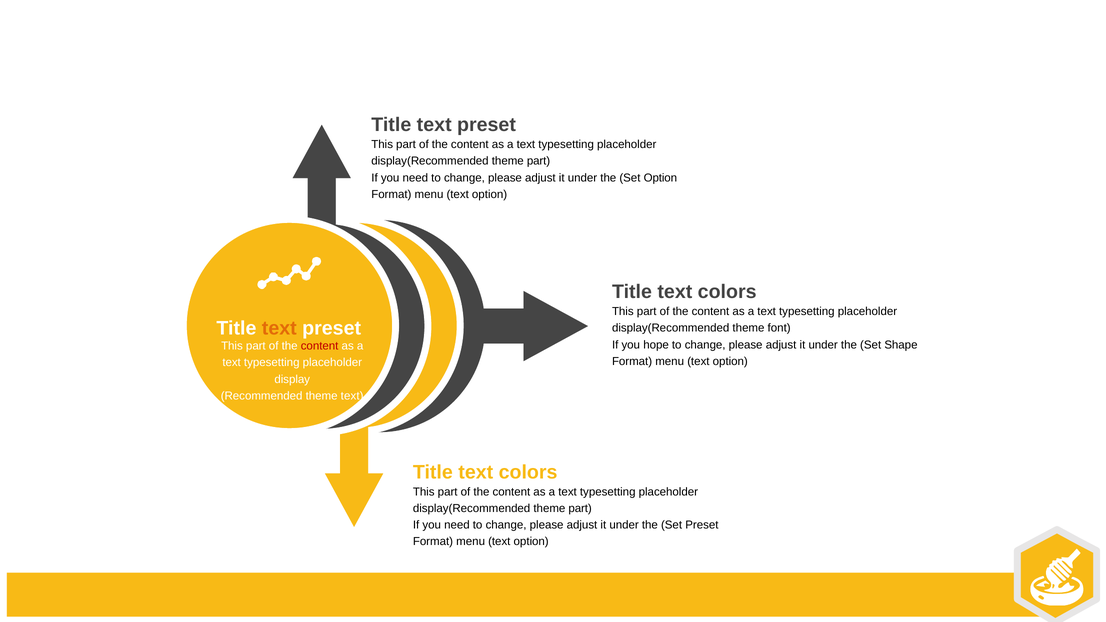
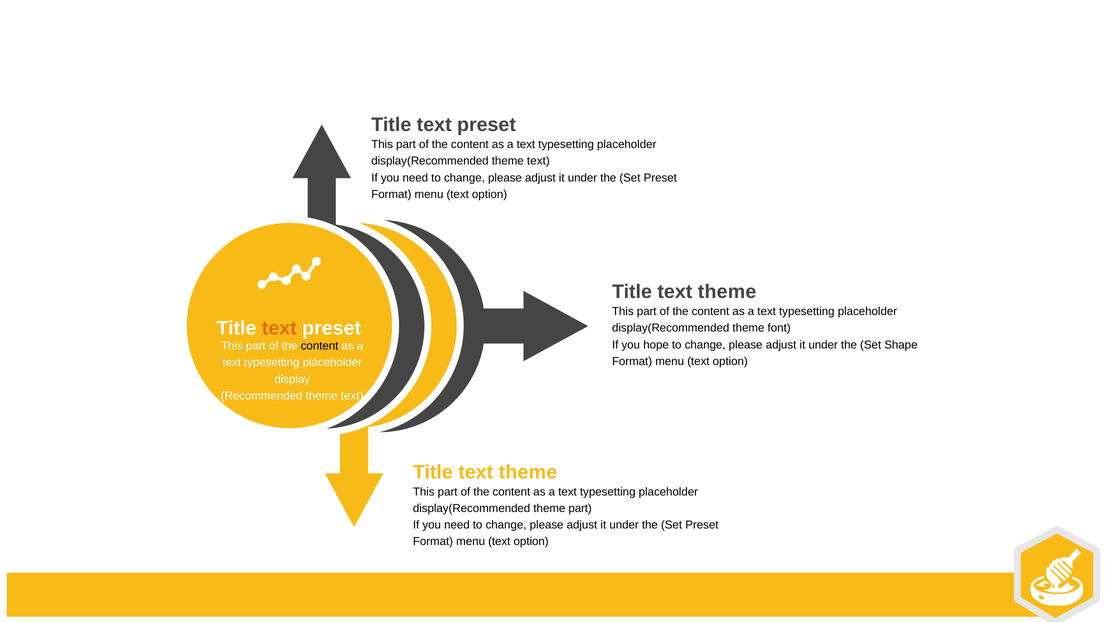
part at (539, 161): part -> text
Option at (660, 178): Option -> Preset
colors at (727, 292): colors -> theme
content at (320, 346) colour: red -> black
colors at (528, 472): colors -> theme
